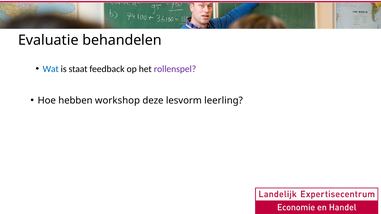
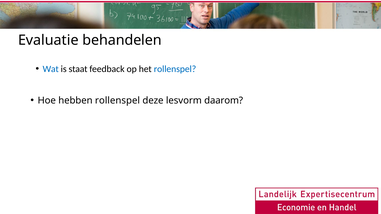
rollenspel at (175, 69) colour: purple -> blue
hebben workshop: workshop -> rollenspel
leerling: leerling -> daarom
